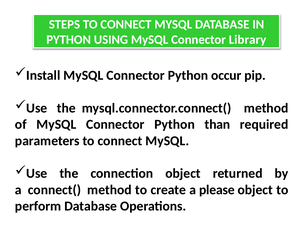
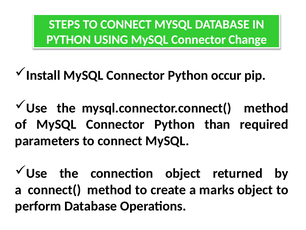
Library: Library -> Change
please: please -> marks
